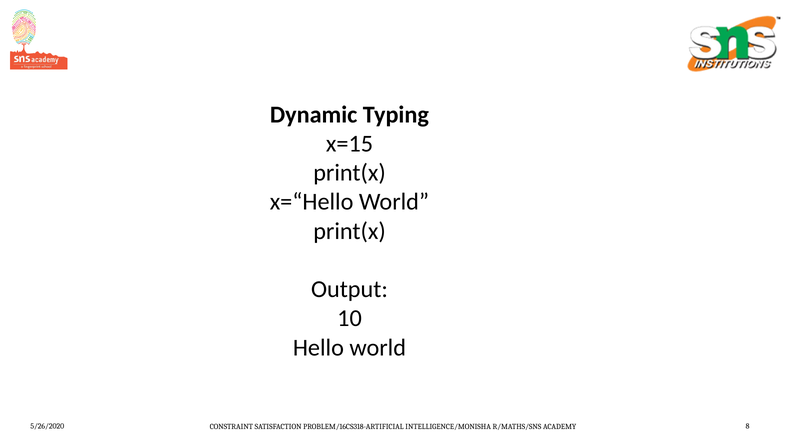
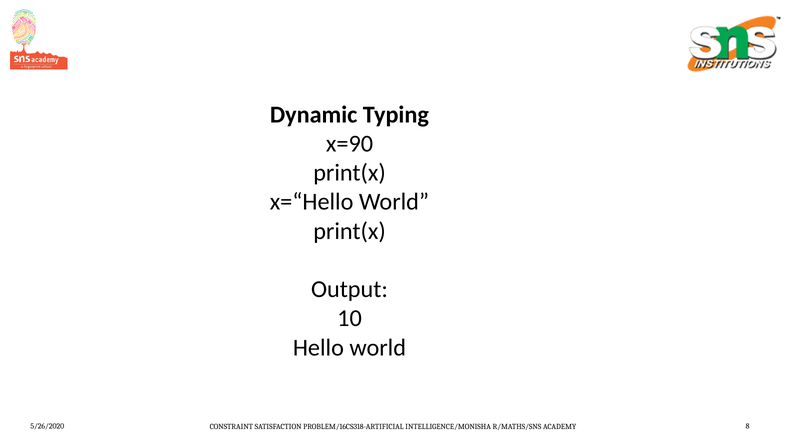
x=15: x=15 -> x=90
